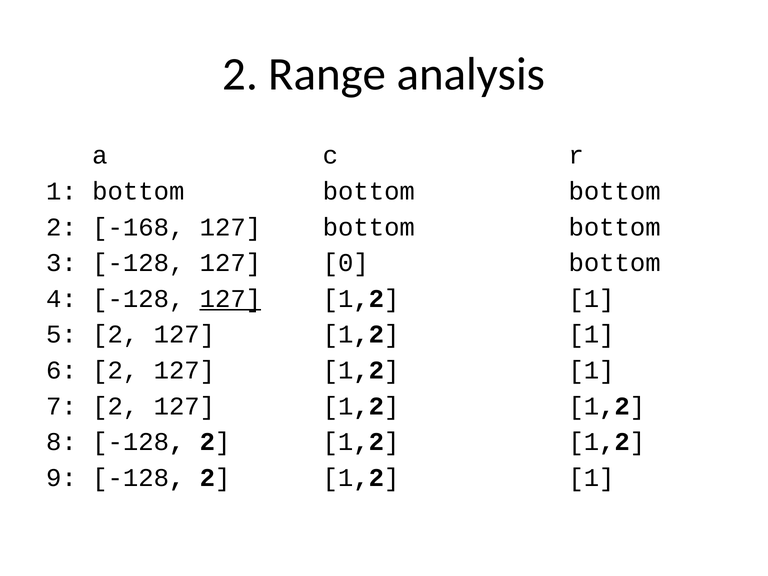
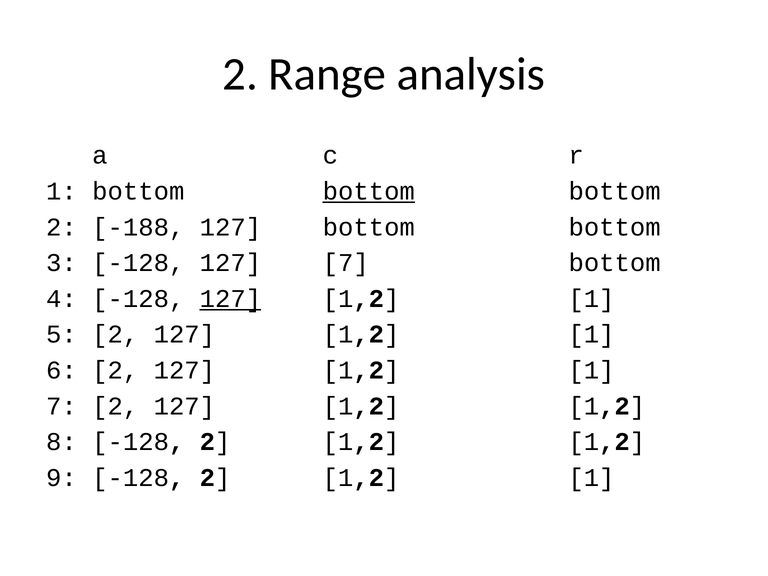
bottom at (369, 191) underline: none -> present
-168: -168 -> -188
127 0: 0 -> 7
